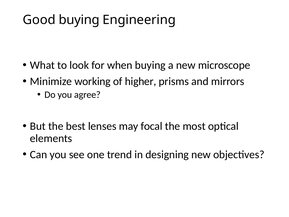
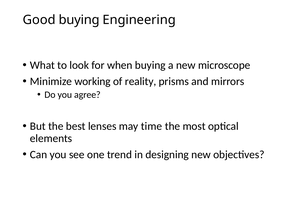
higher: higher -> reality
focal: focal -> time
